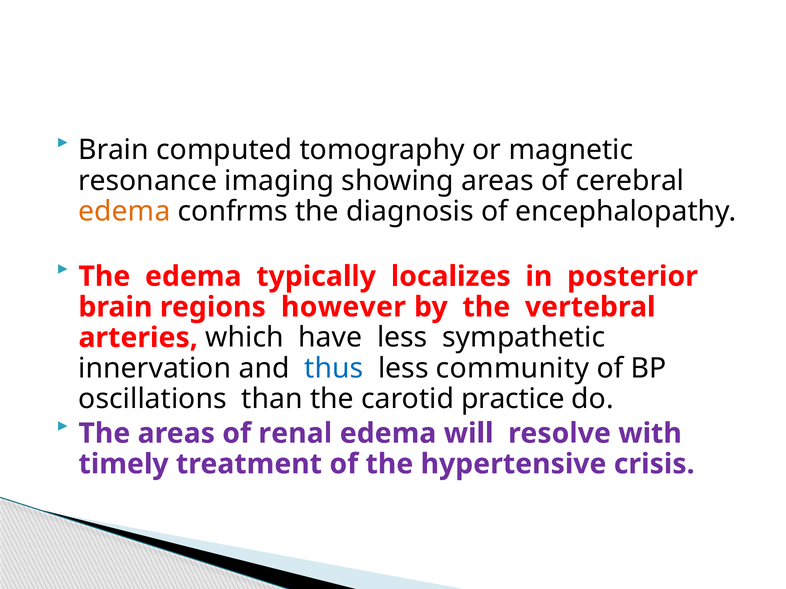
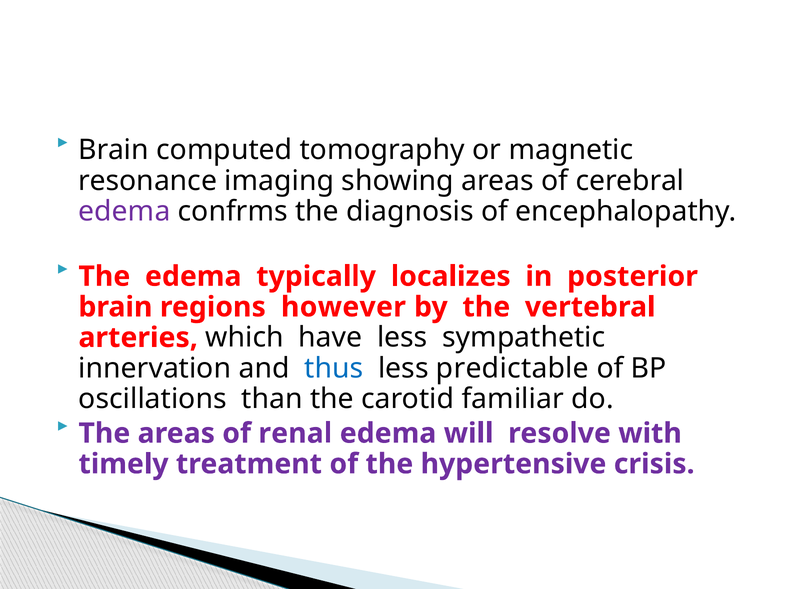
edema at (124, 211) colour: orange -> purple
community: community -> predictable
practice: practice -> familiar
